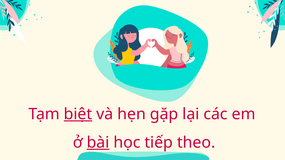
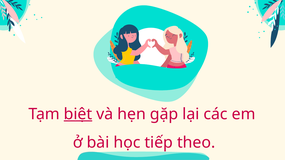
bài underline: present -> none
